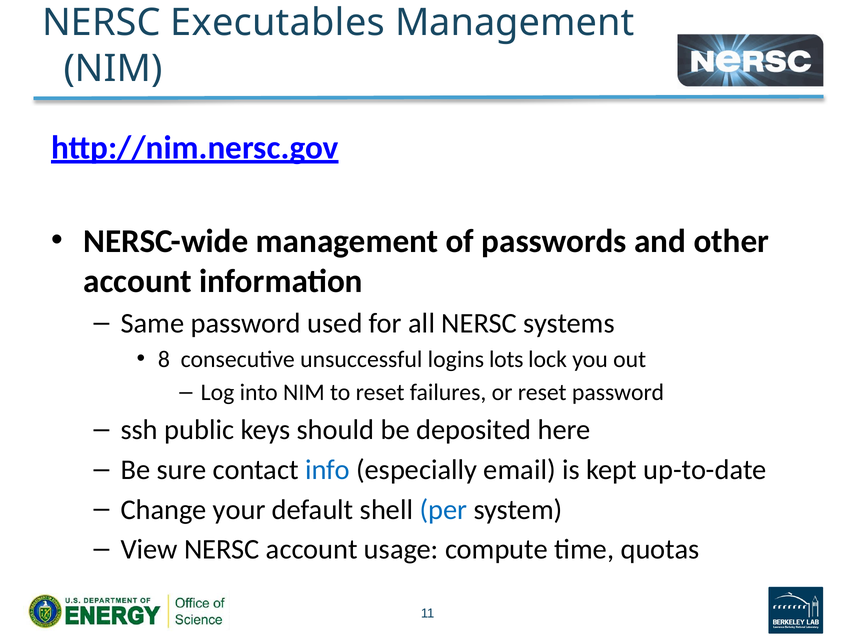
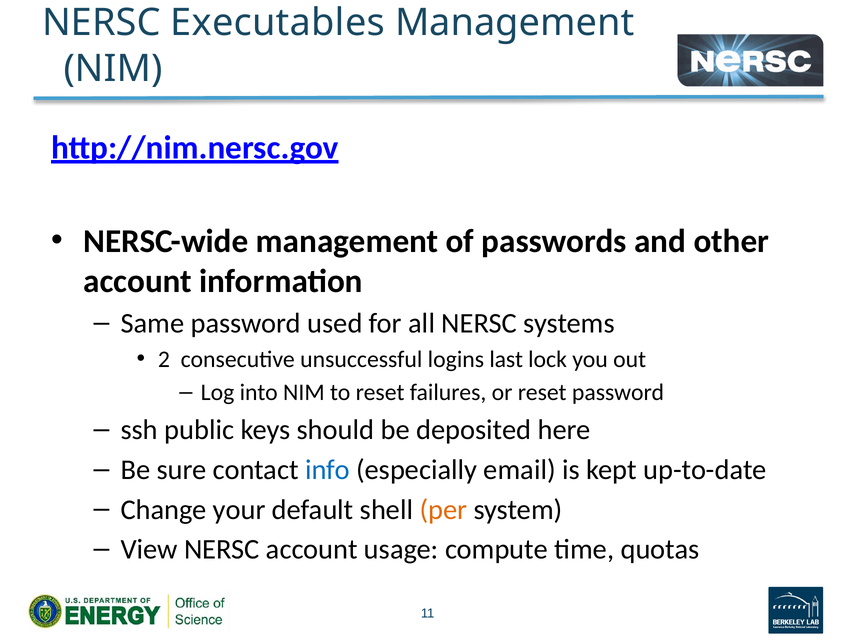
8: 8 -> 2
lots: lots -> last
per colour: blue -> orange
